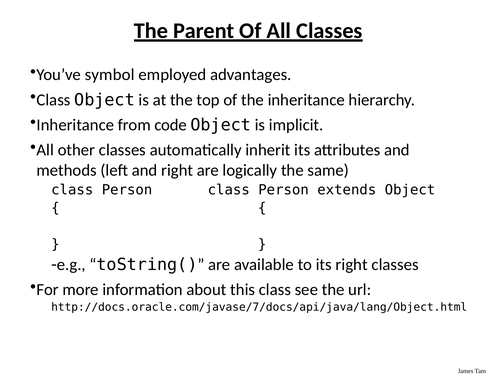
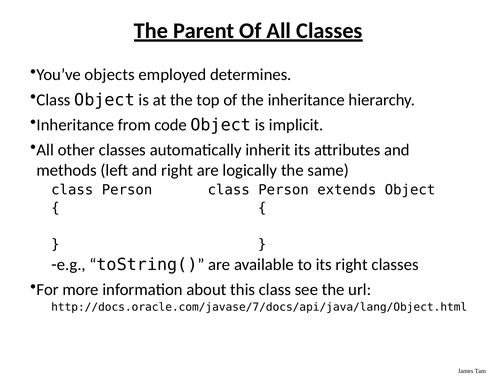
symbol: symbol -> objects
advantages: advantages -> determines
